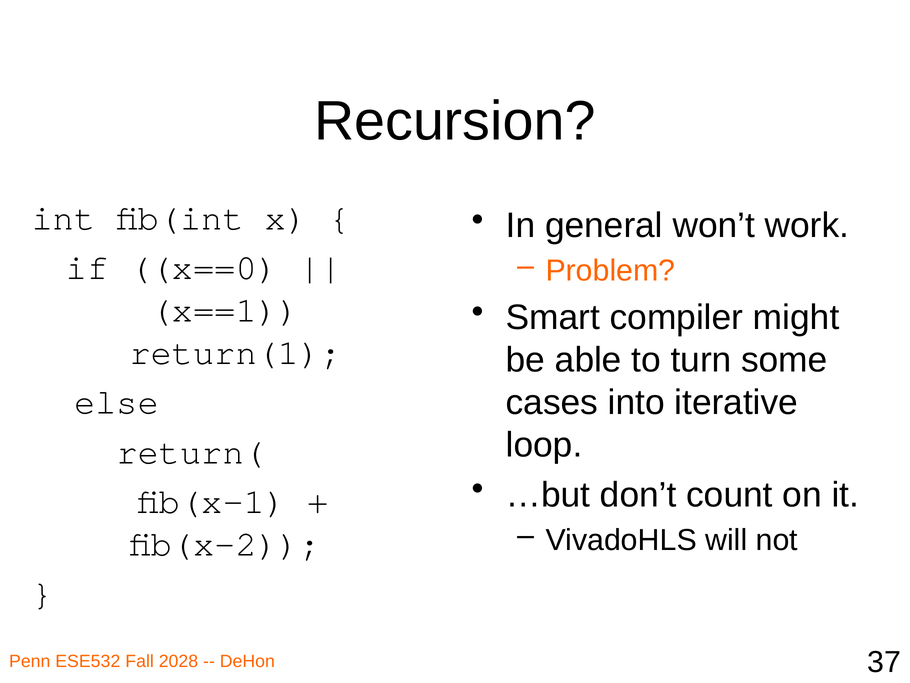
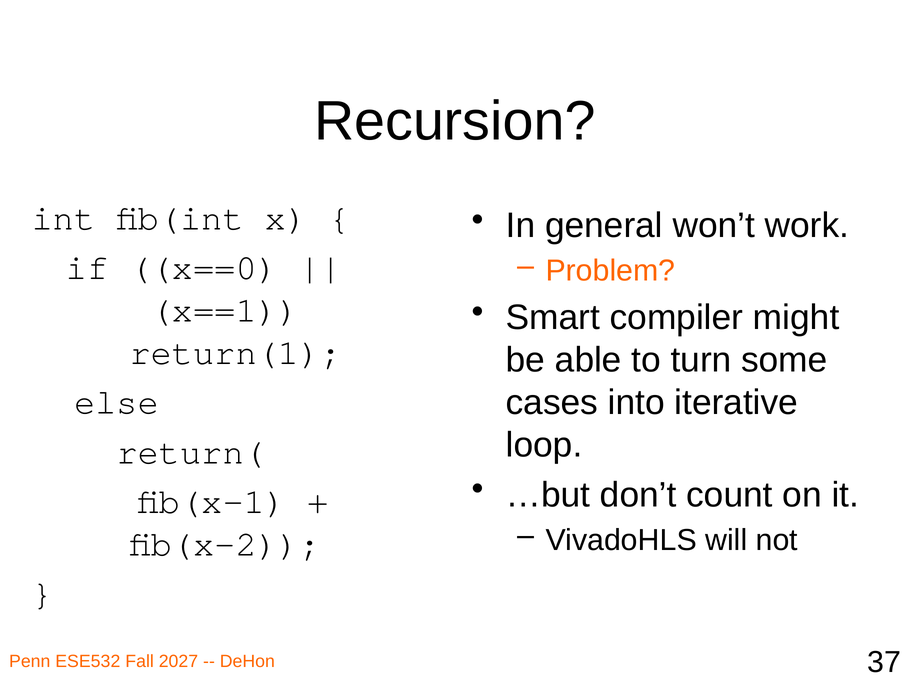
2028: 2028 -> 2027
